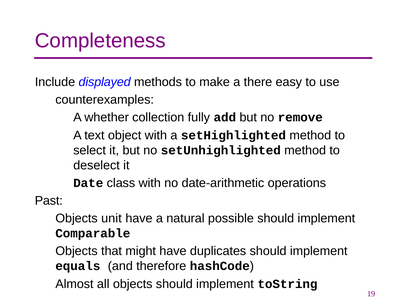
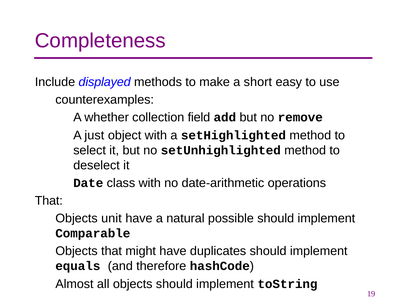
there: there -> short
fully: fully -> field
text: text -> just
Past at (49, 201): Past -> That
